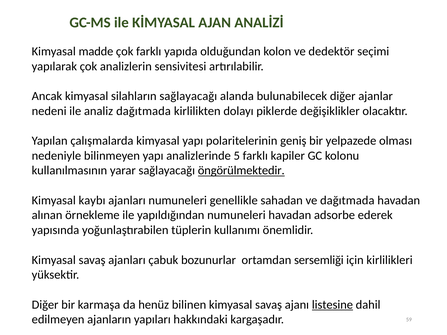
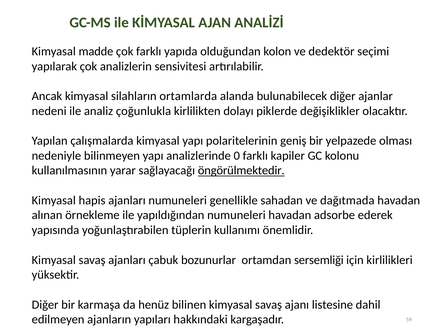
silahların sağlayacağı: sağlayacağı -> ortamlarda
analiz dağıtmada: dağıtmada -> çoğunlukla
5: 5 -> 0
kaybı: kaybı -> hapis
listesine underline: present -> none
